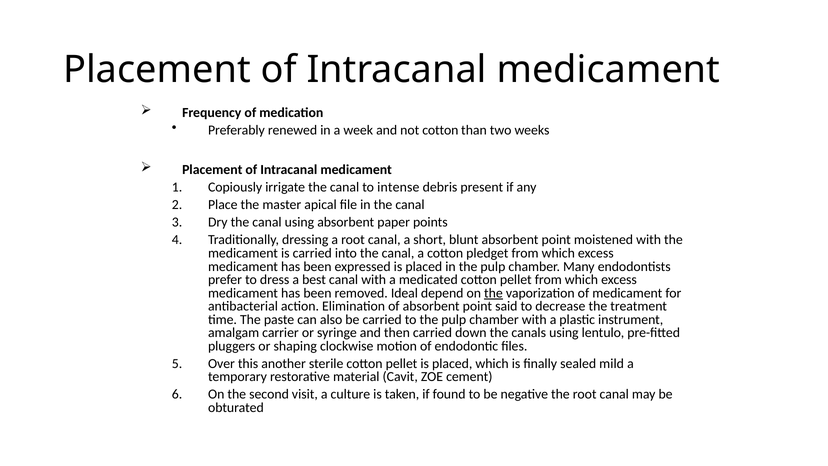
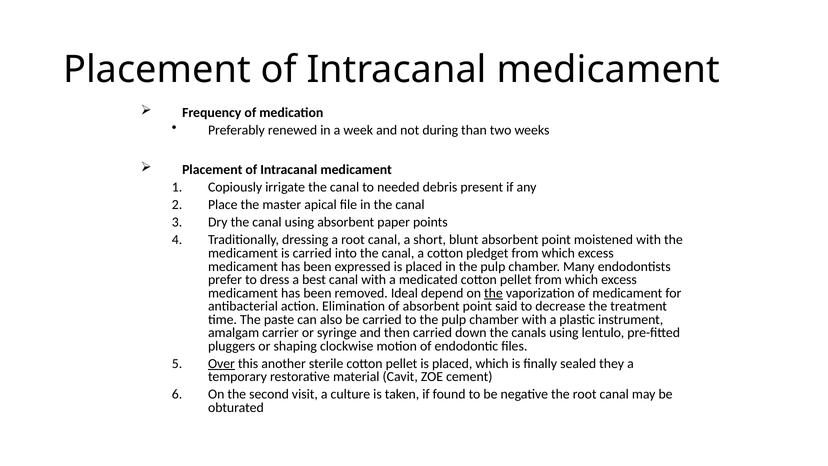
not cotton: cotton -> during
intense: intense -> needed
Over underline: none -> present
mild: mild -> they
